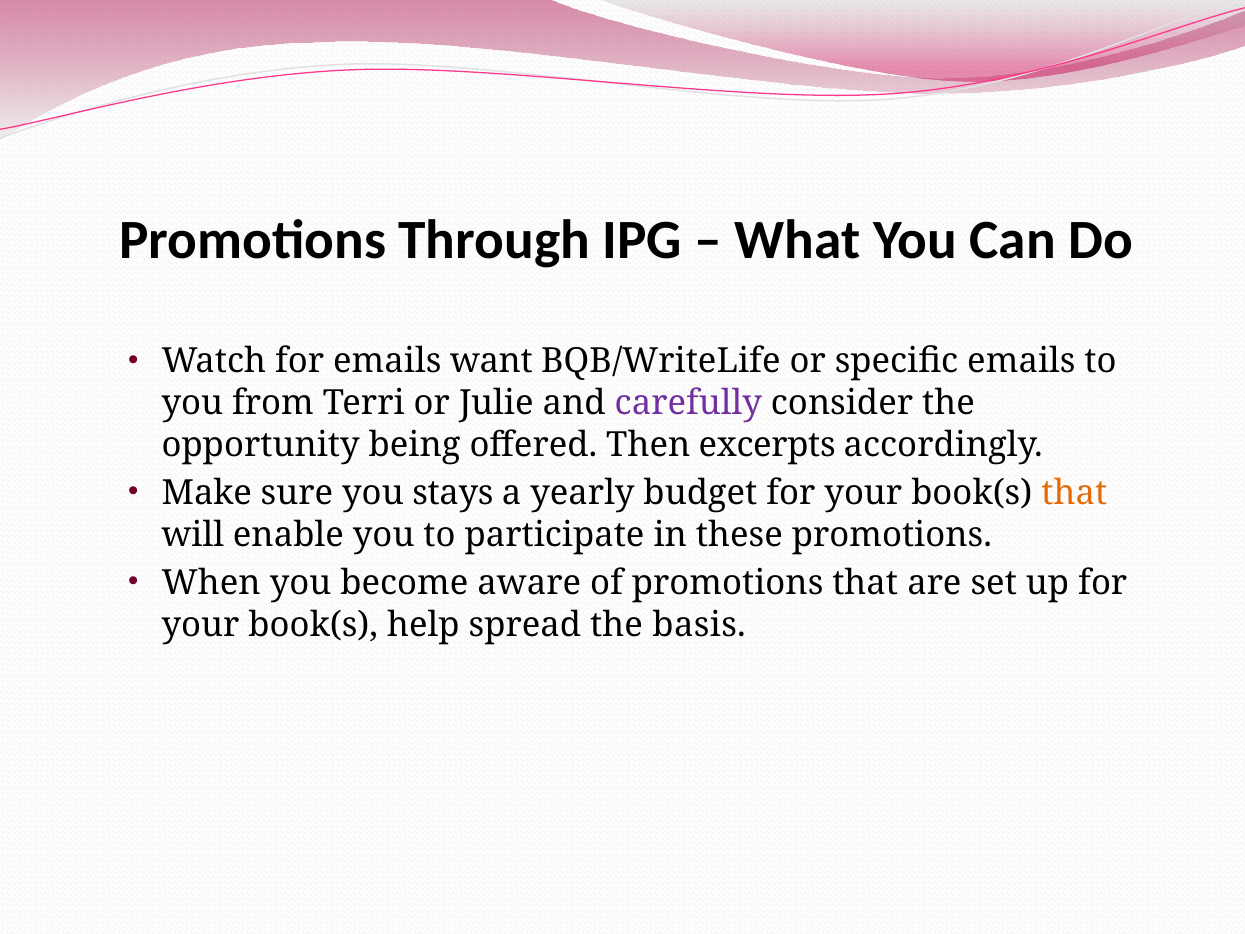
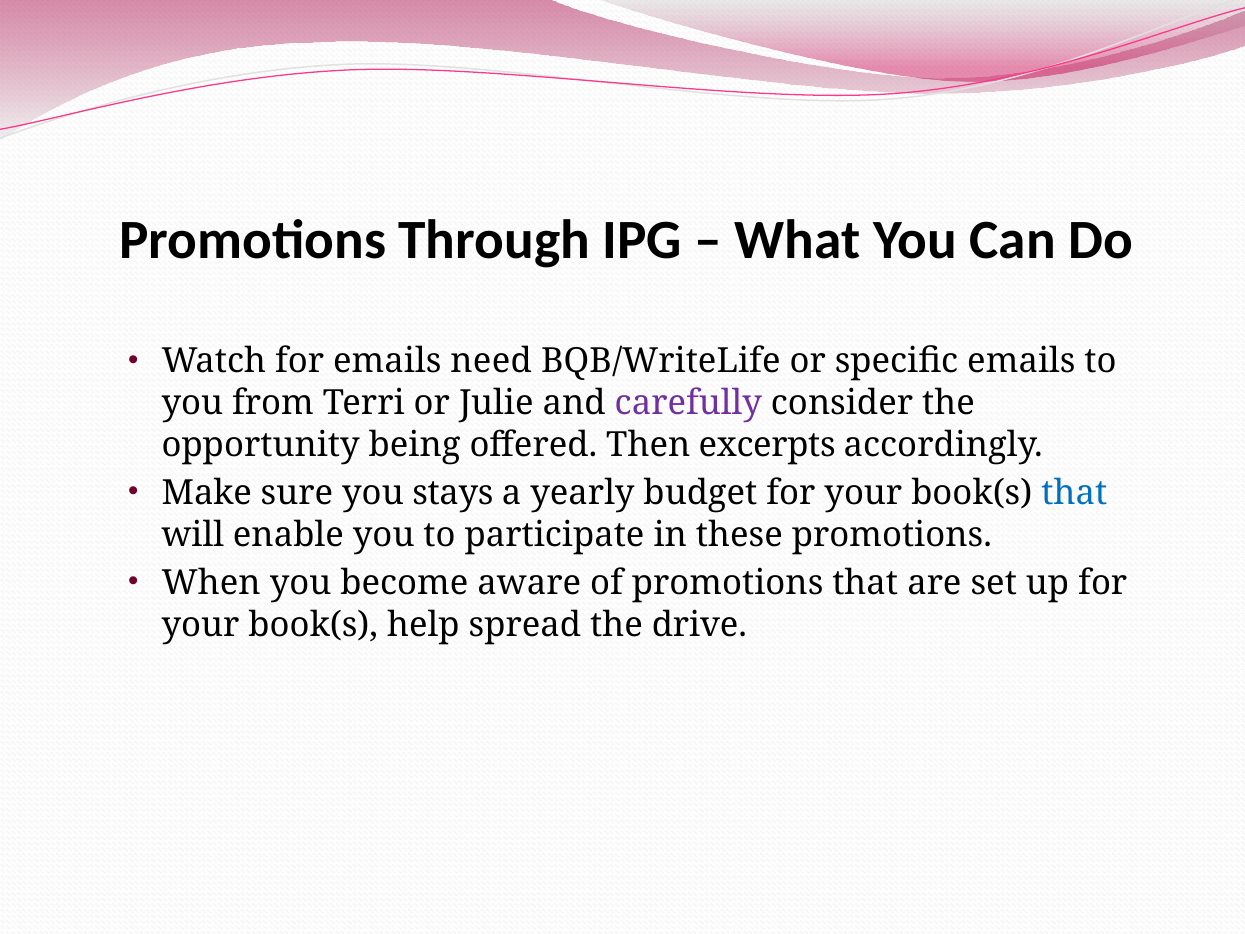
want: want -> need
that at (1074, 493) colour: orange -> blue
basis: basis -> drive
